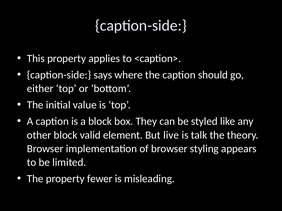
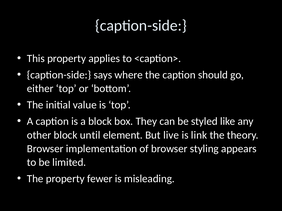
valid: valid -> until
talk: talk -> link
